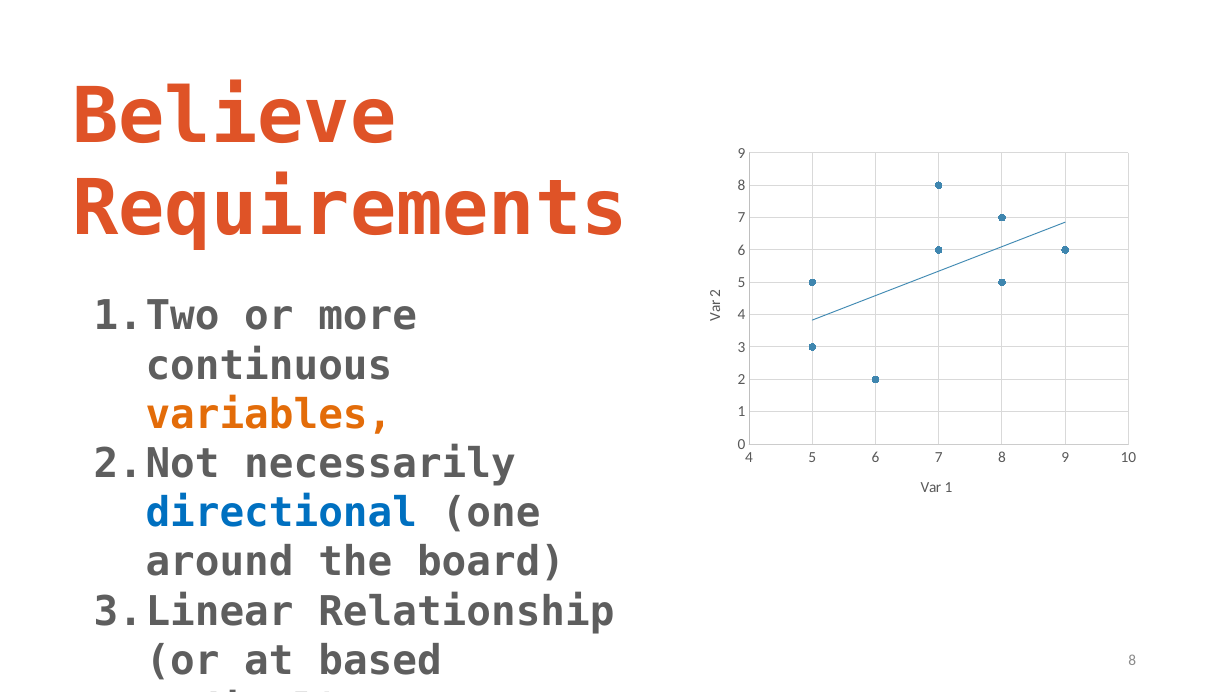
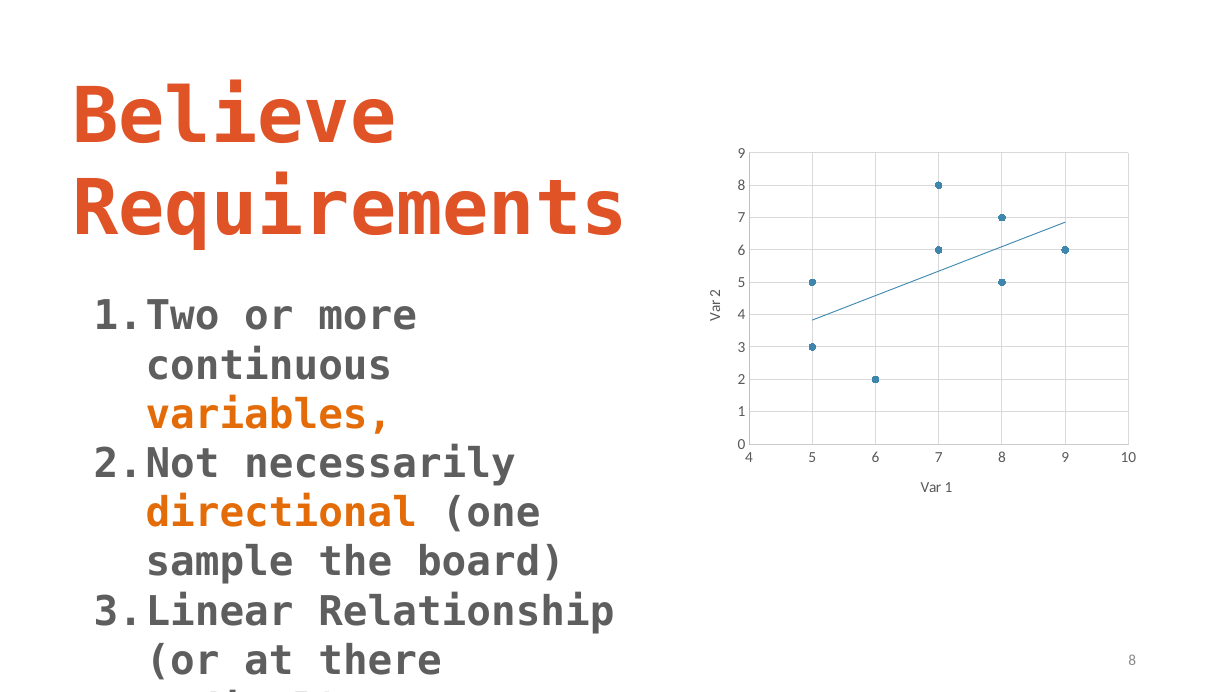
directional colour: blue -> orange
around: around -> sample
based: based -> there
